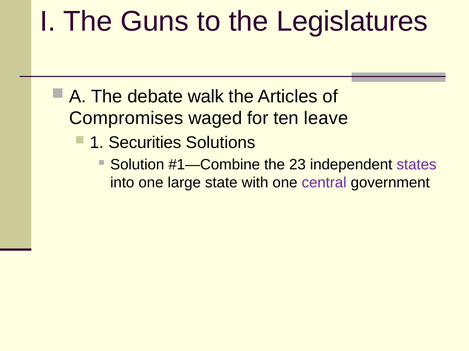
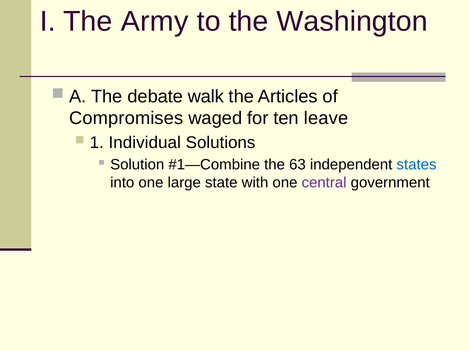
Guns: Guns -> Army
Legislatures: Legislatures -> Washington
Securities: Securities -> Individual
23: 23 -> 63
states colour: purple -> blue
